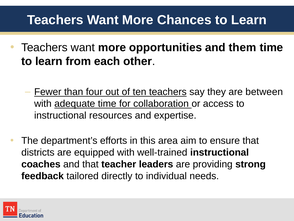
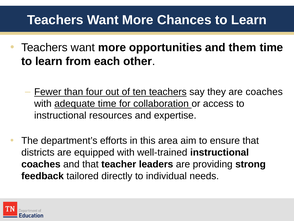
are between: between -> coaches
